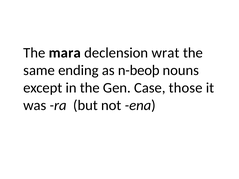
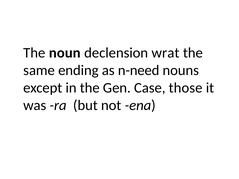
mara: mara -> noun
n-beoþ: n-beoþ -> n-need
